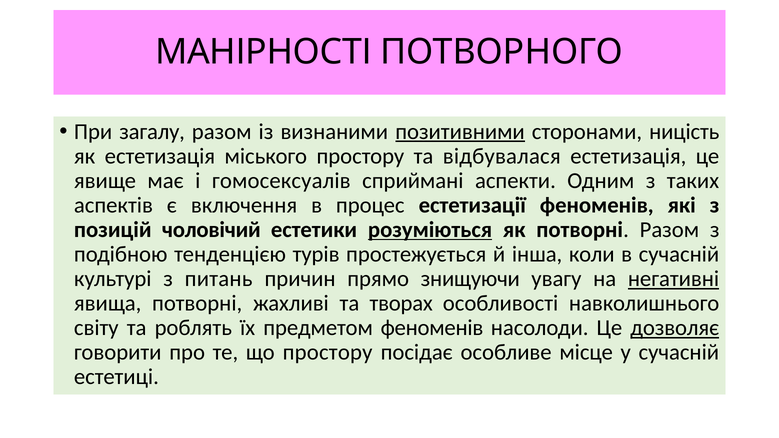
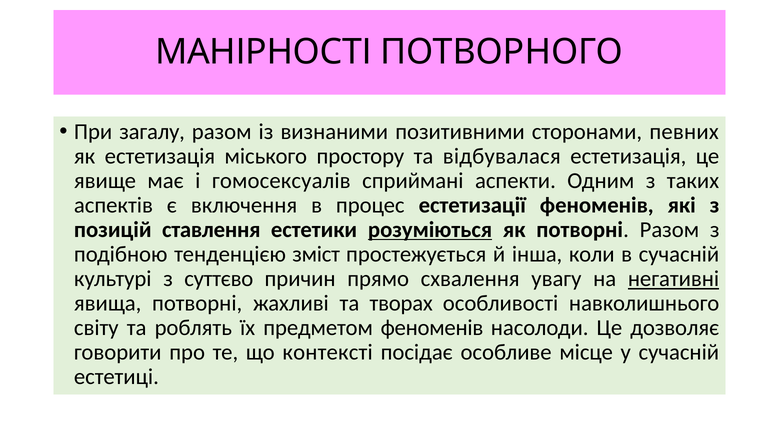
позитивними underline: present -> none
ницість: ницість -> певних
чоловічий: чоловічий -> ставлення
турів: турів -> зміст
питань: питань -> суттєво
знищуючи: знищуючи -> схвалення
дозволяє underline: present -> none
що простору: простору -> контексті
